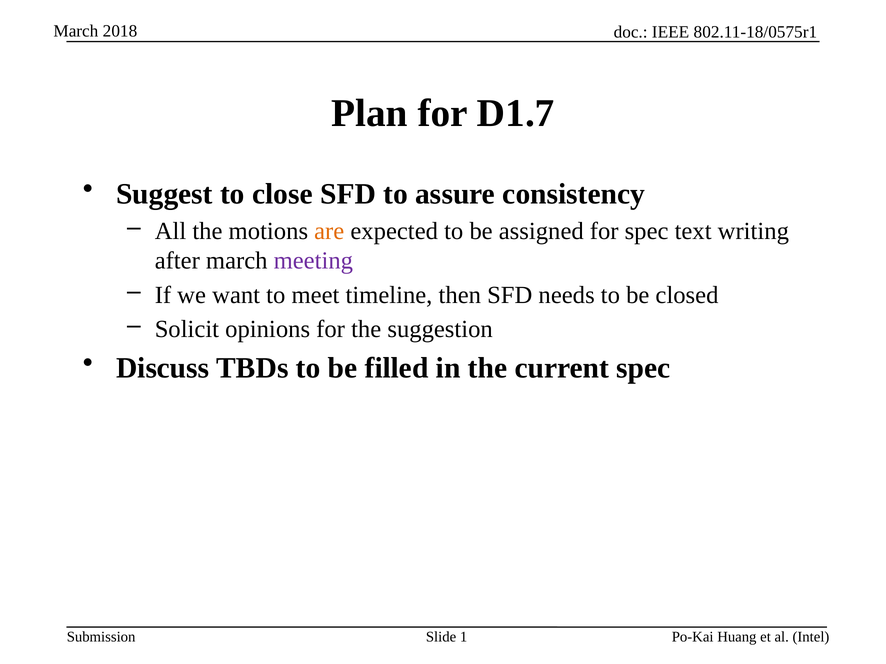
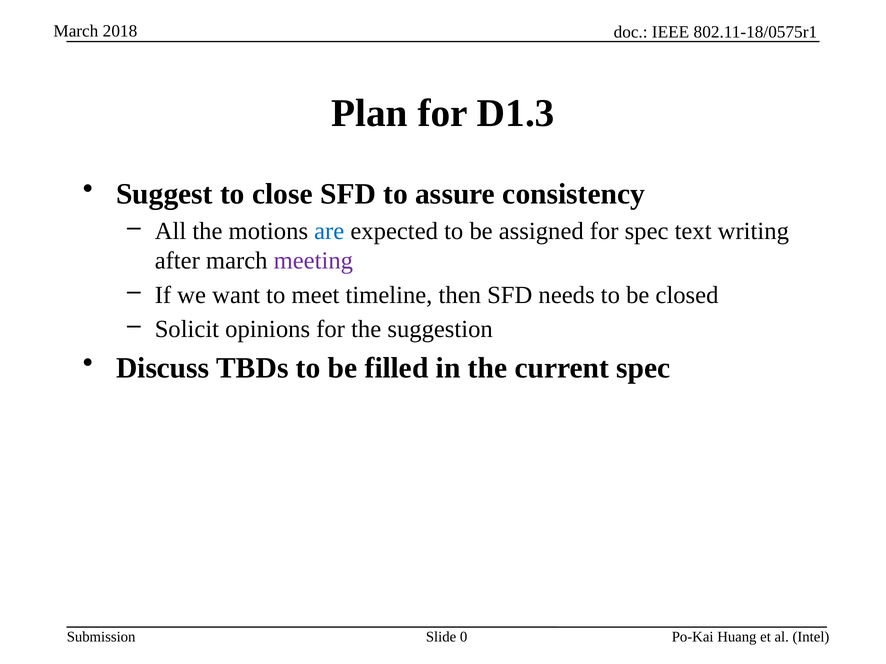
D1.7: D1.7 -> D1.3
are colour: orange -> blue
1: 1 -> 0
